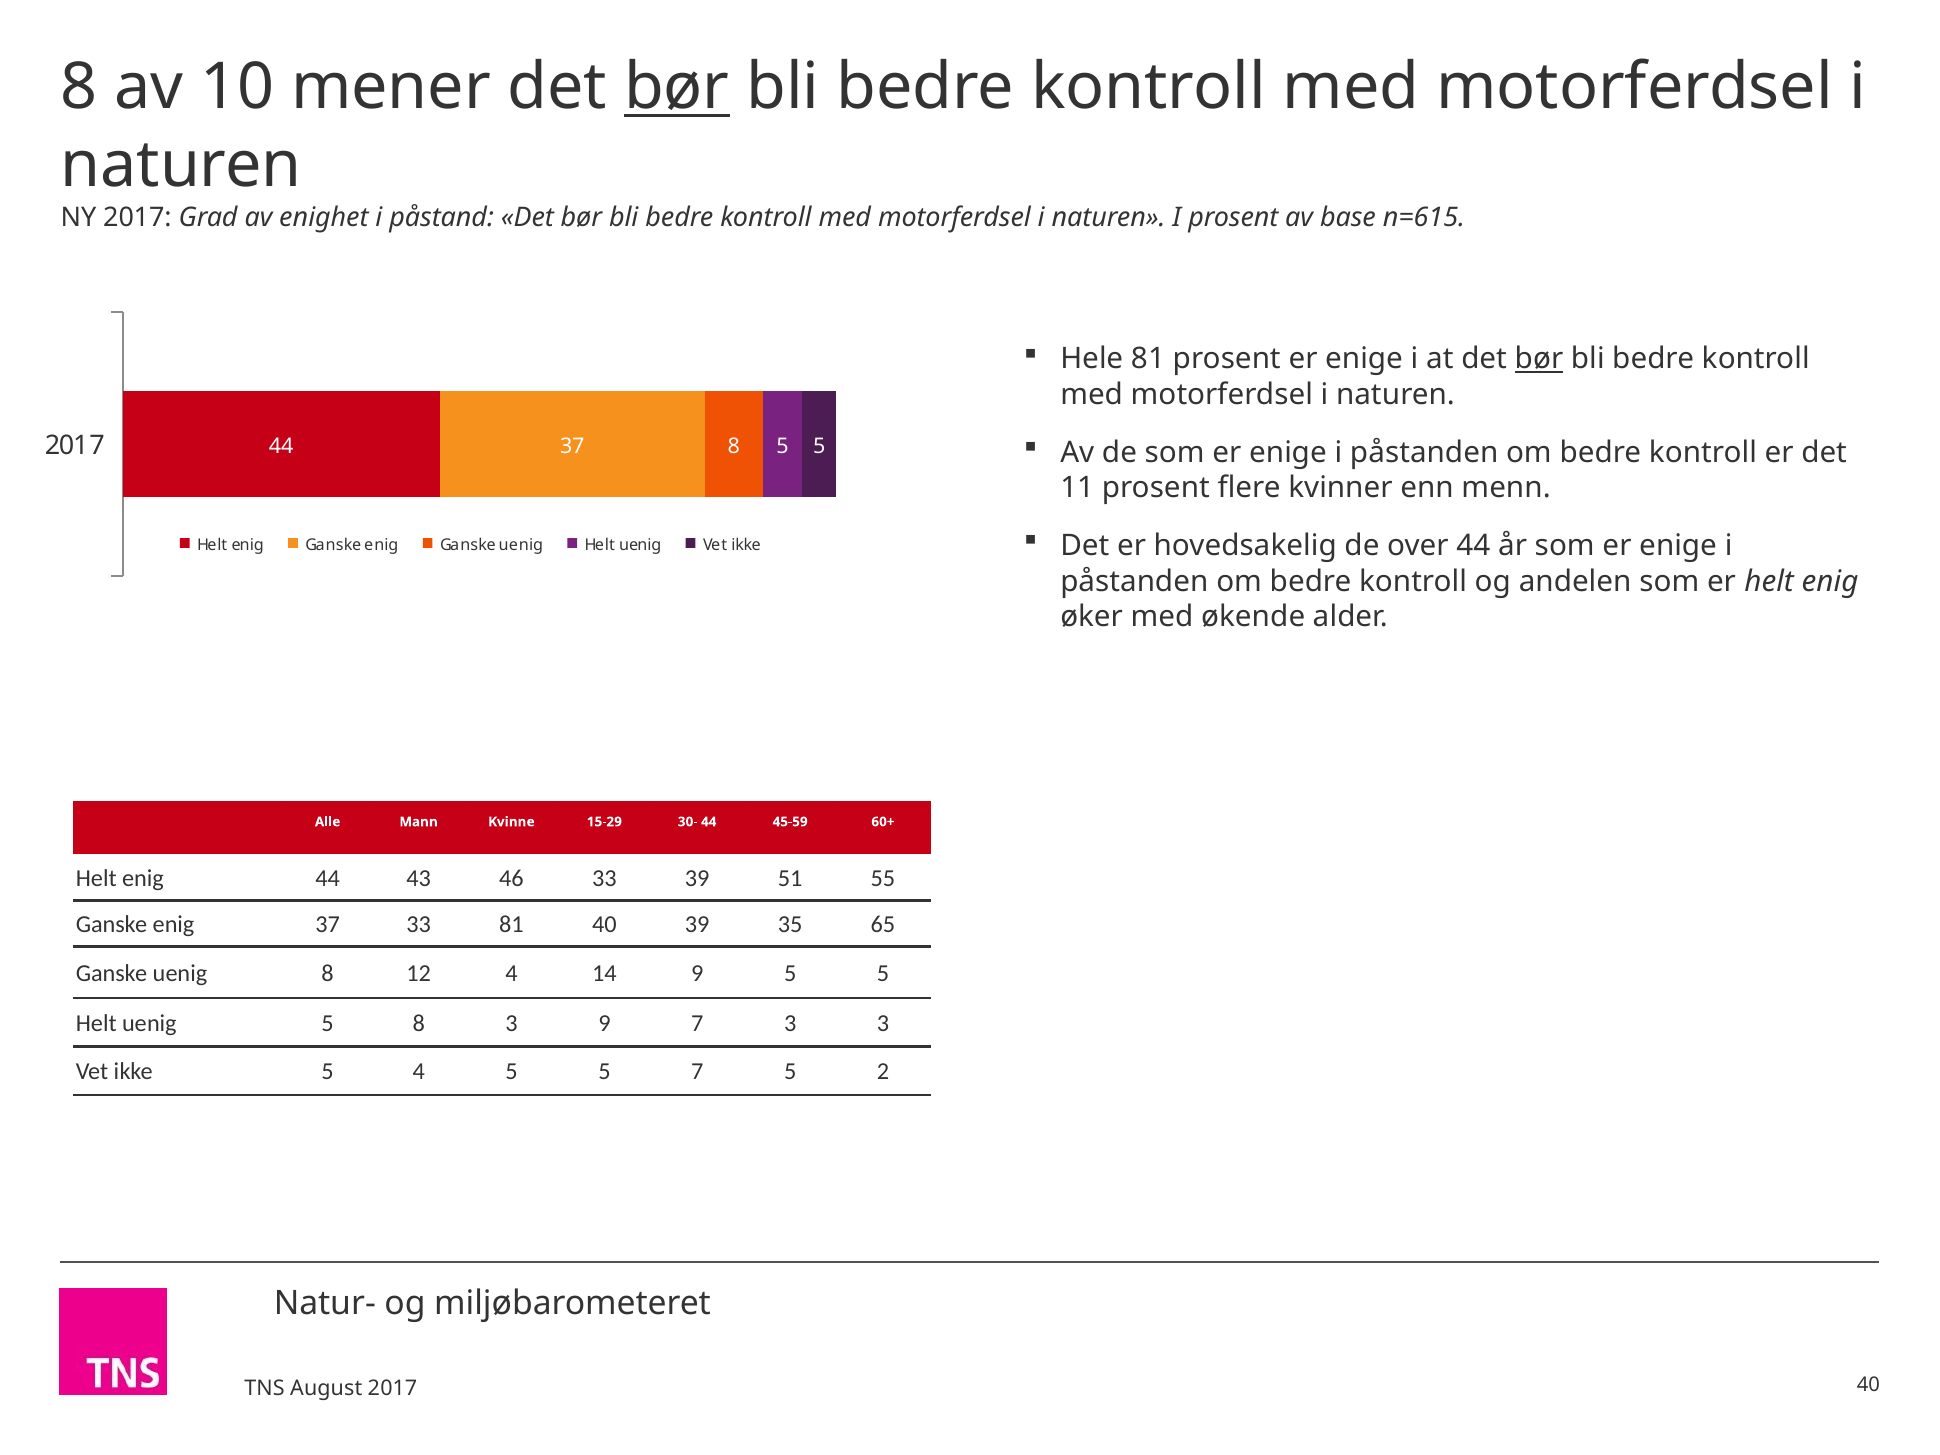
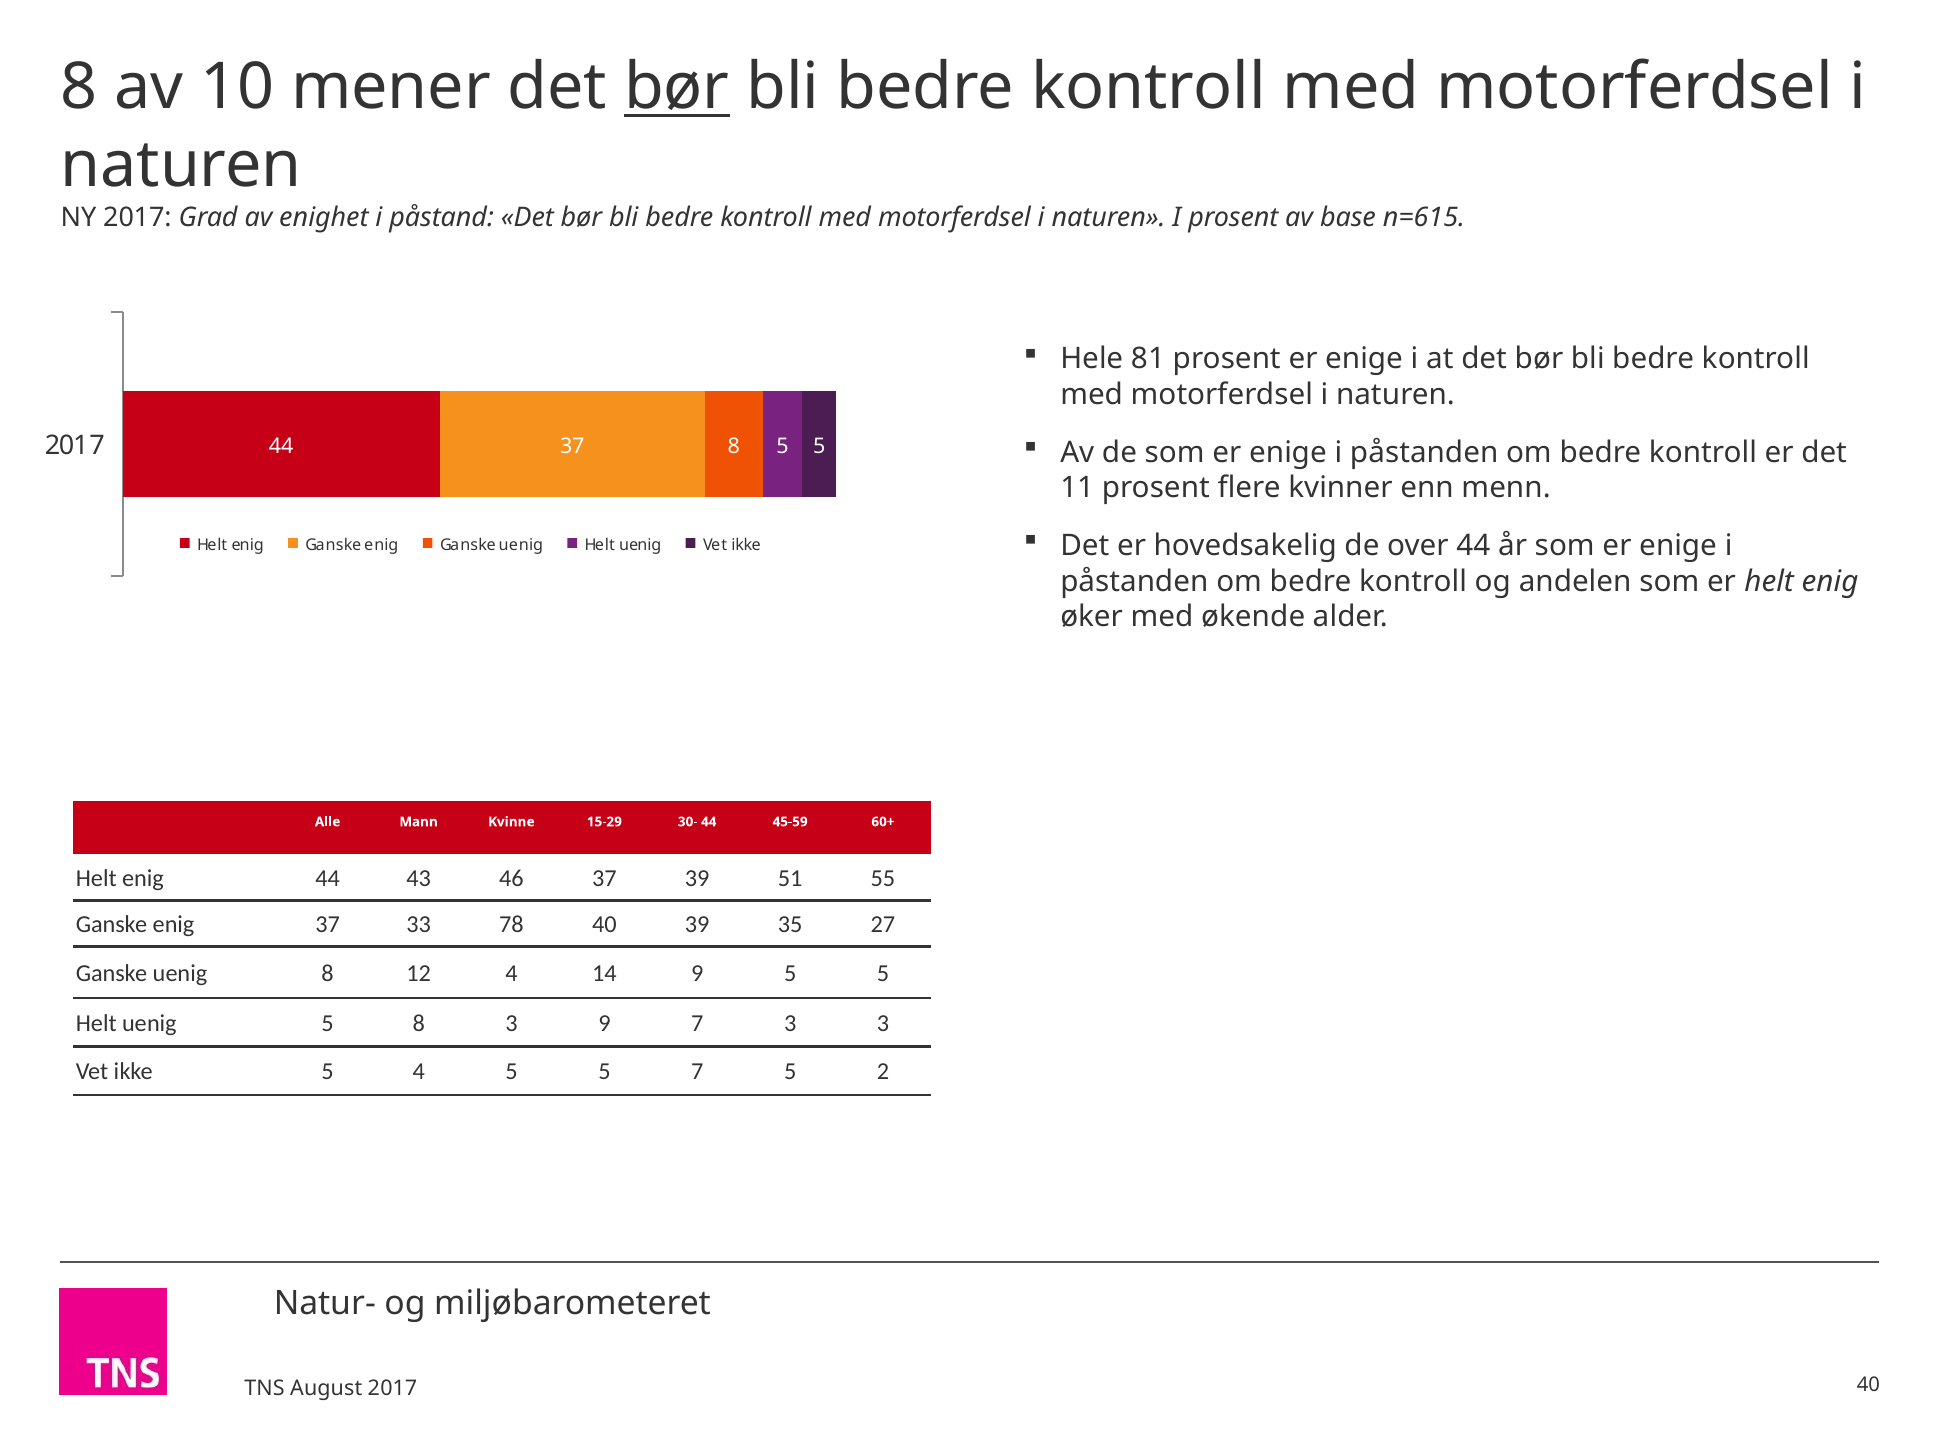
bør at (1539, 359) underline: present -> none
46 33: 33 -> 37
33 81: 81 -> 78
65: 65 -> 27
